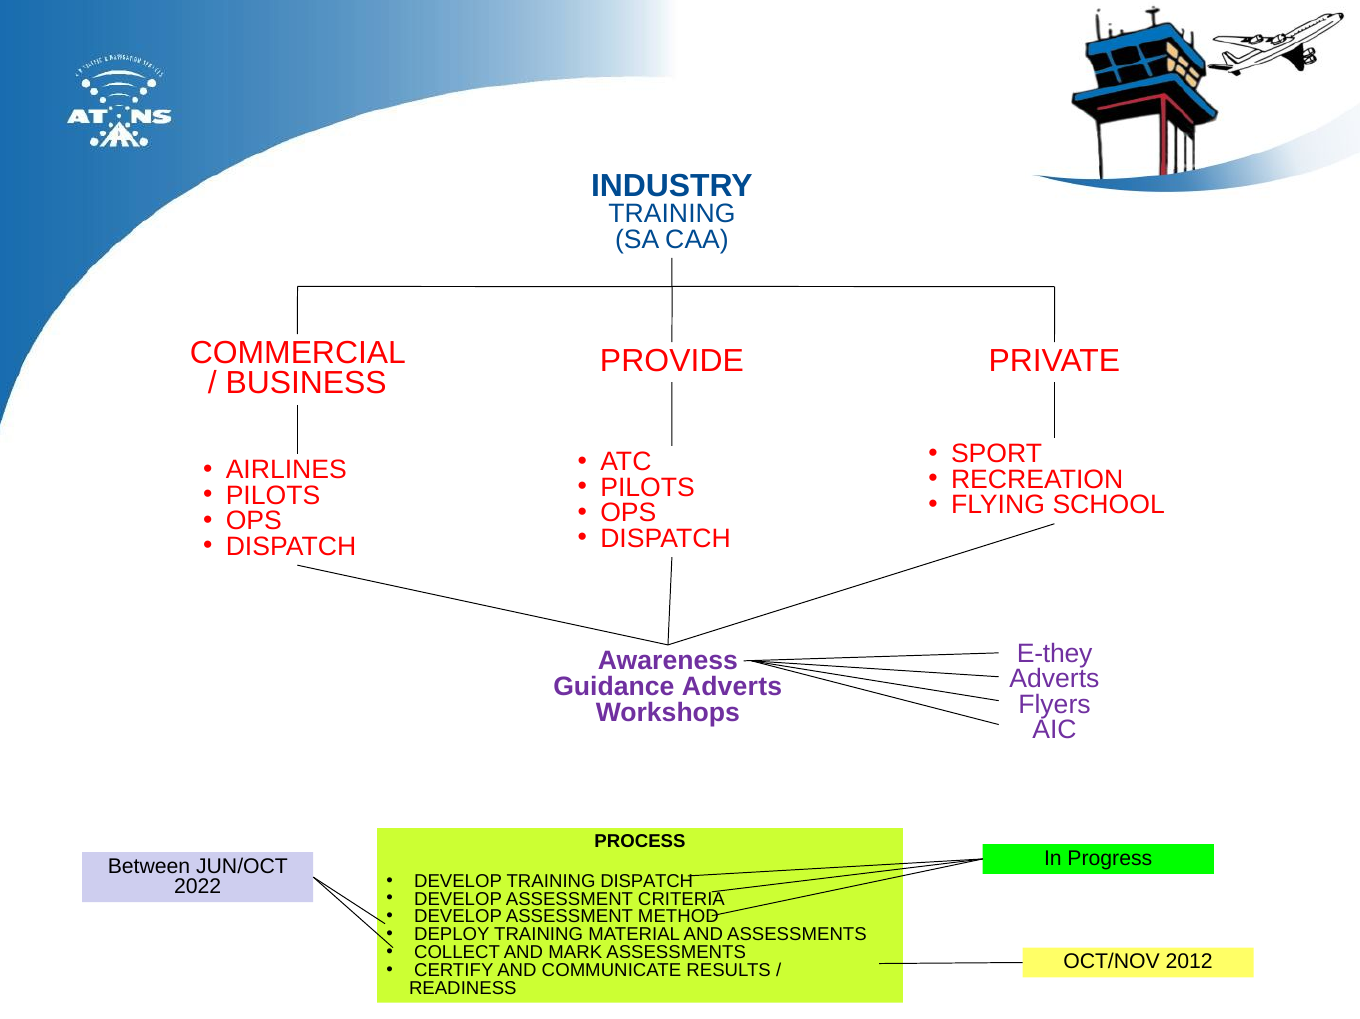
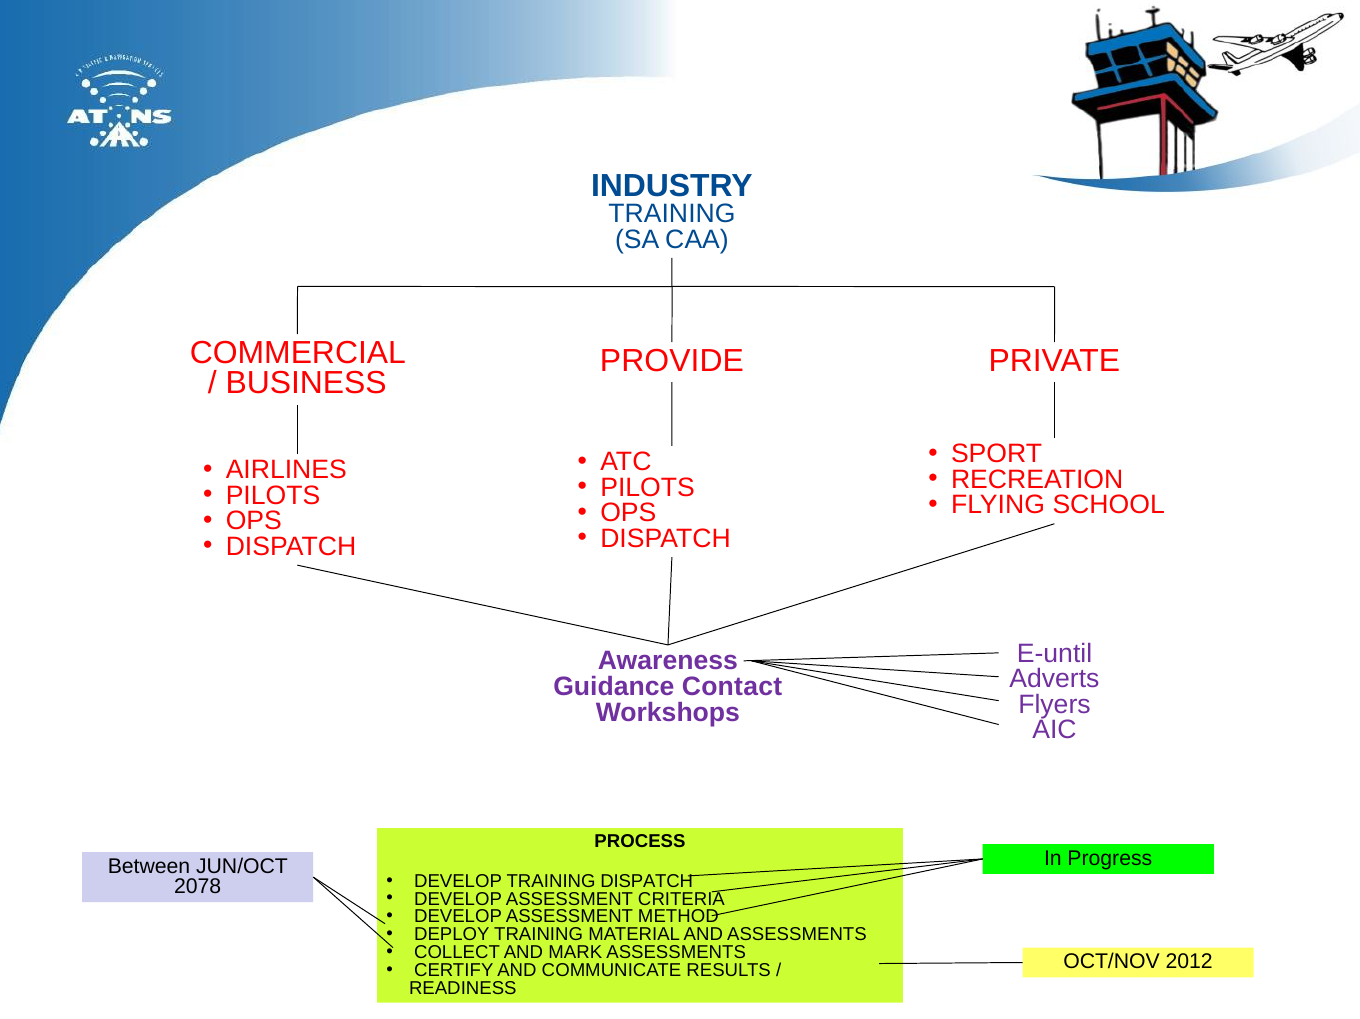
E-they: E-they -> E-until
Guidance Adverts: Adverts -> Contact
2022: 2022 -> 2078
